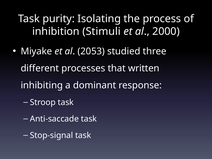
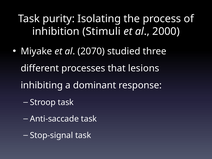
2053: 2053 -> 2070
written: written -> lesions
